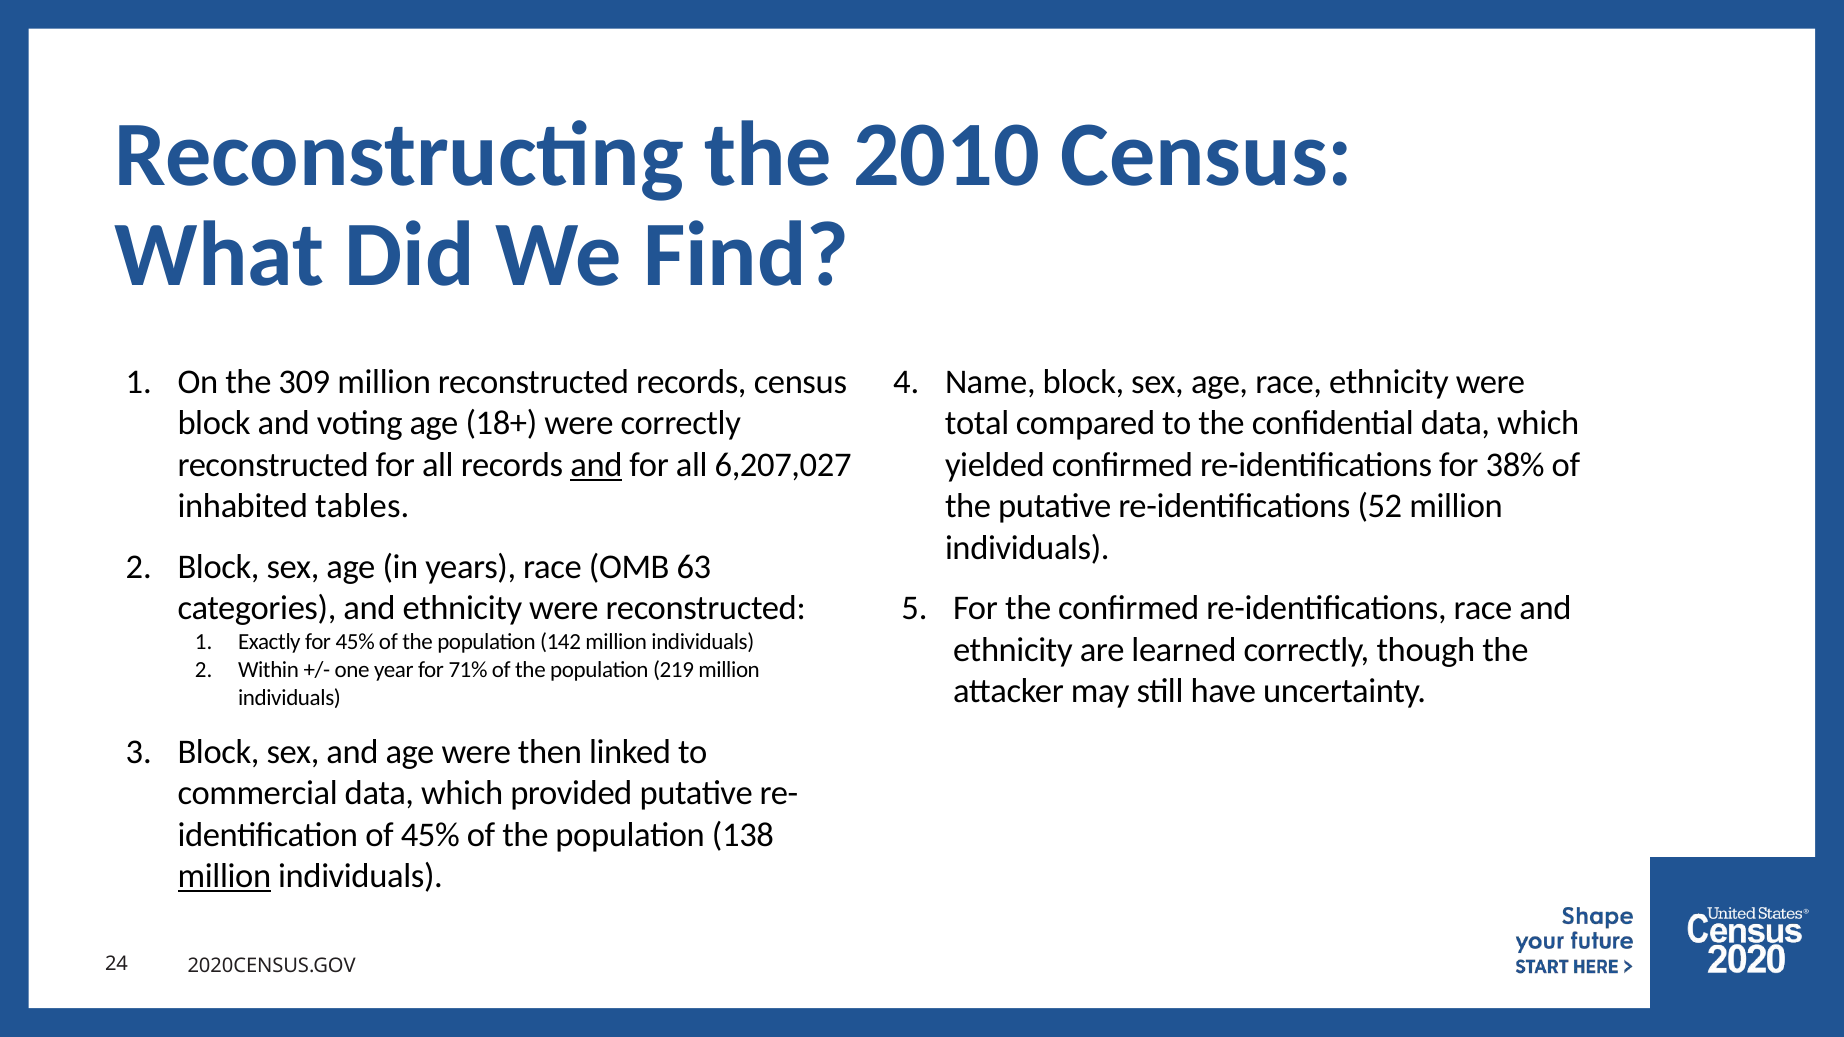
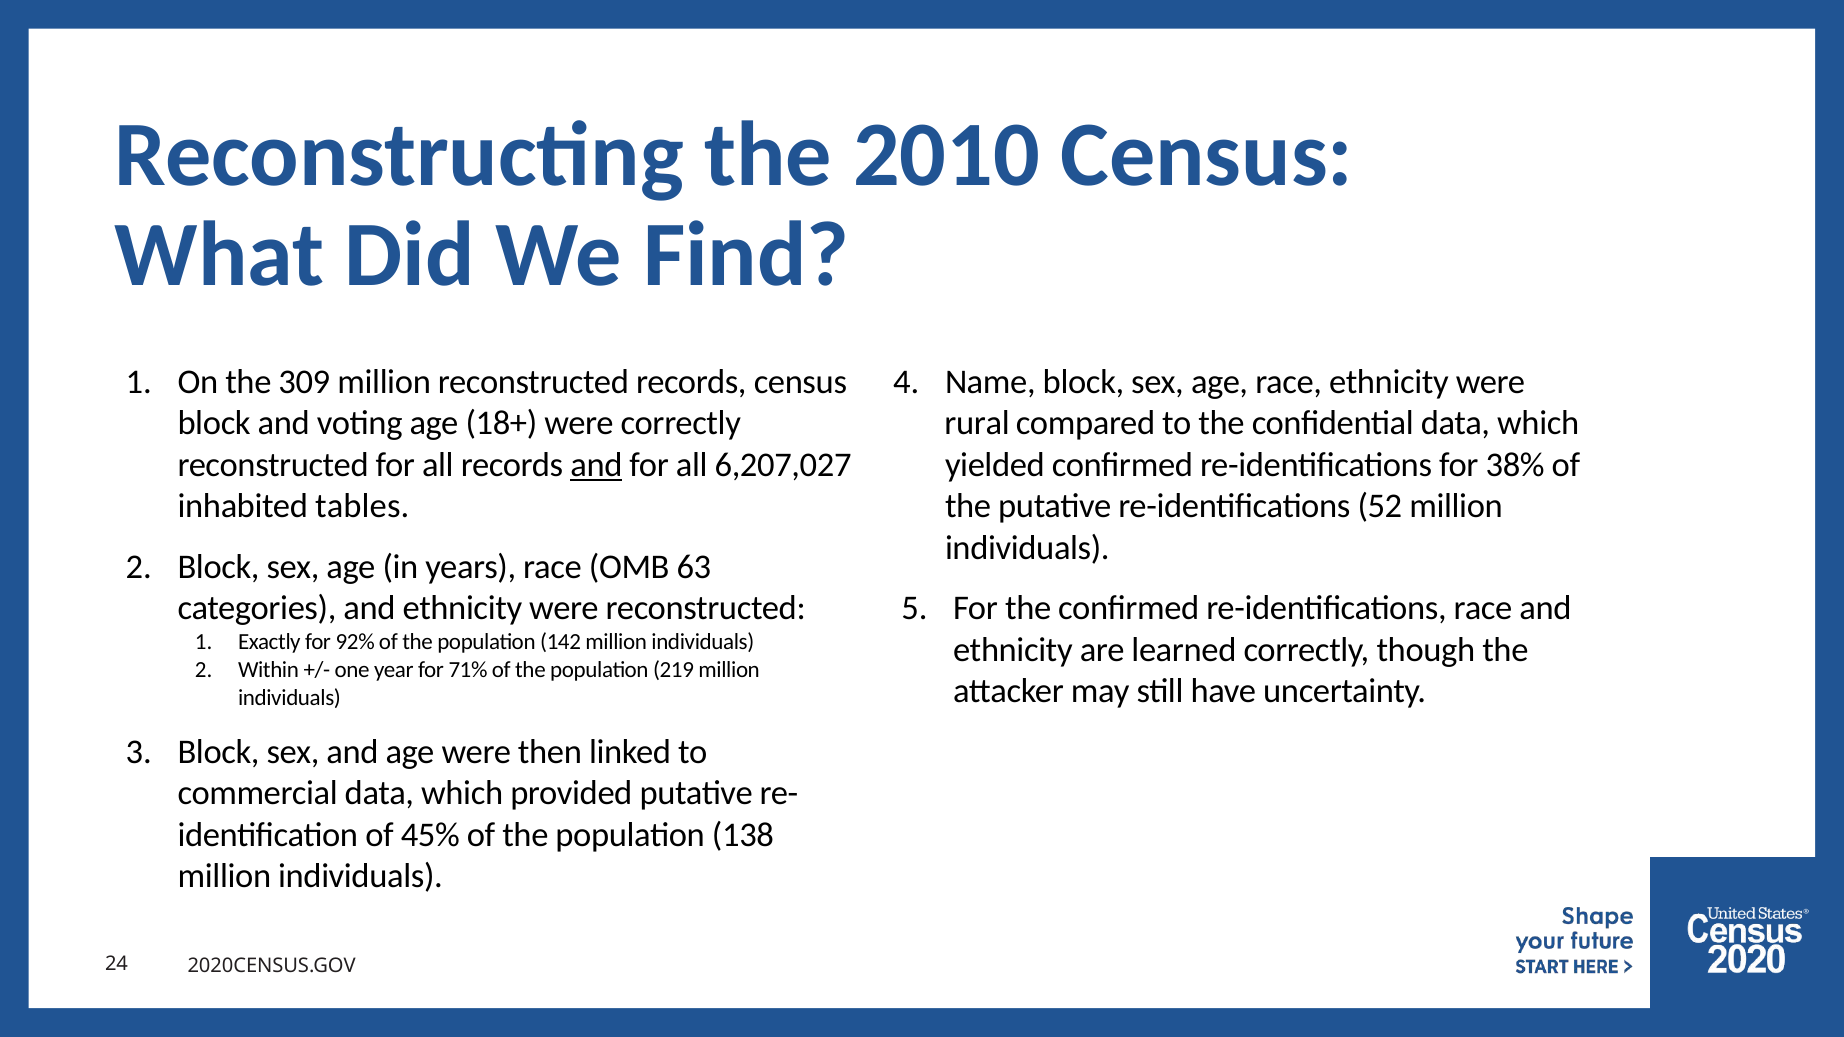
total: total -> rural
for 45%: 45% -> 92%
million at (224, 877) underline: present -> none
